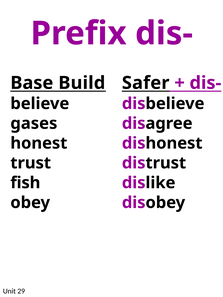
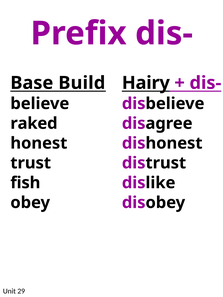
Safer: Safer -> Hairy
gases: gases -> raked
